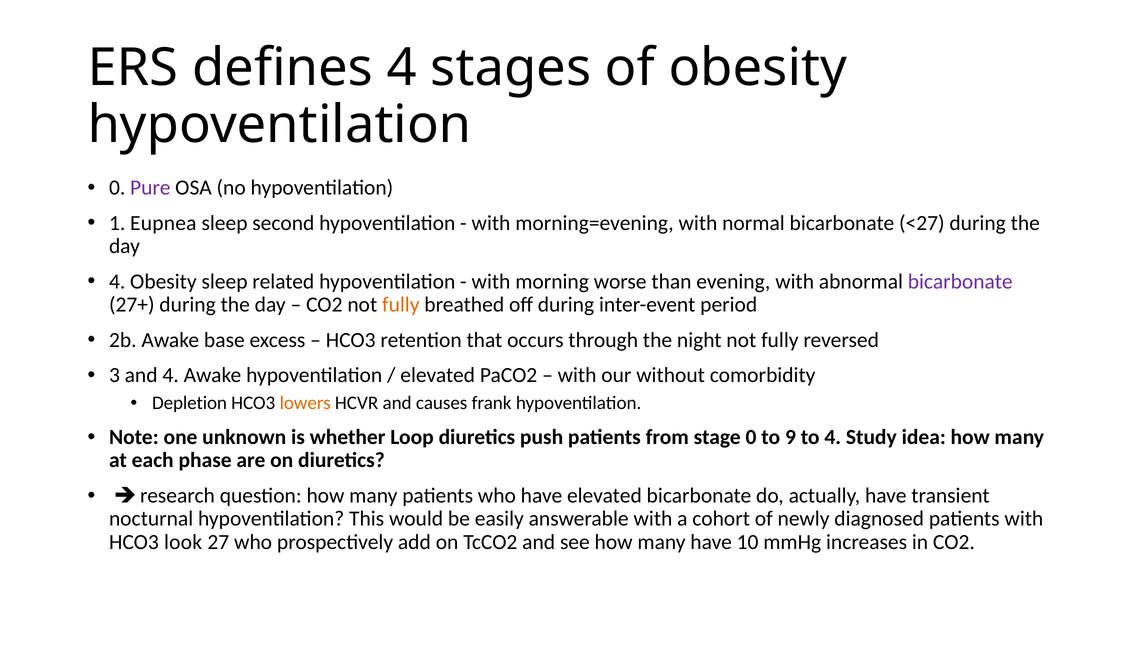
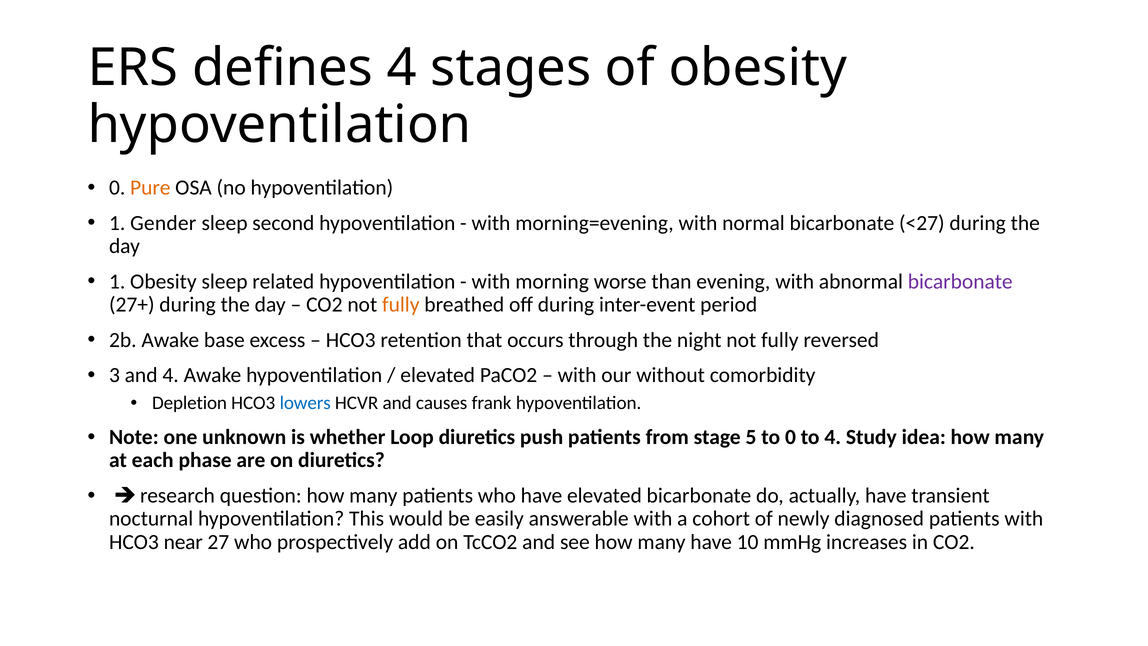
Pure colour: purple -> orange
Eupnea: Eupnea -> Gender
4 at (117, 281): 4 -> 1
lowers colour: orange -> blue
stage 0: 0 -> 5
to 9: 9 -> 0
look: look -> near
